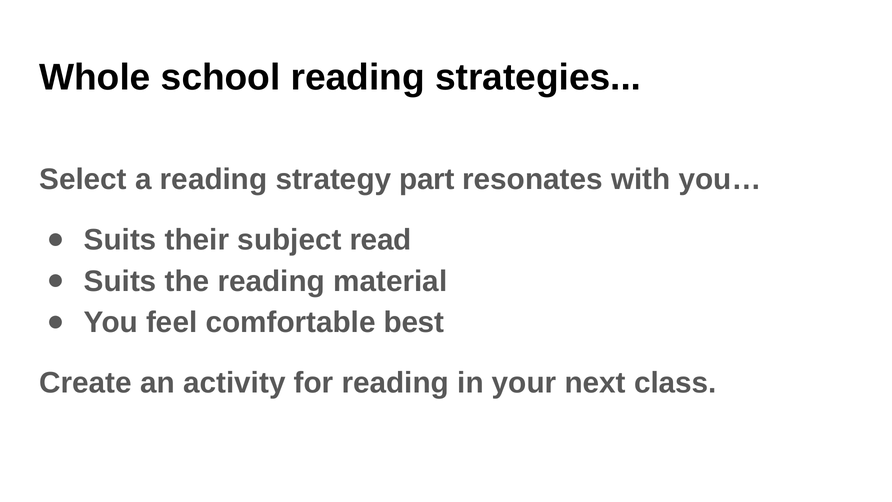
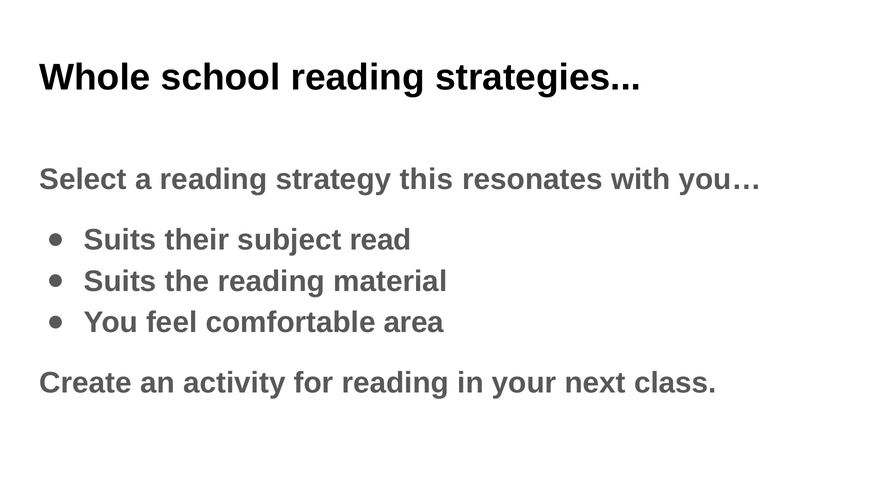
part: part -> this
best: best -> area
